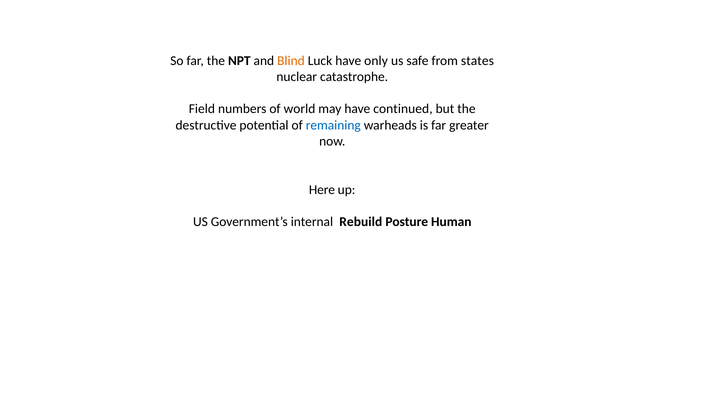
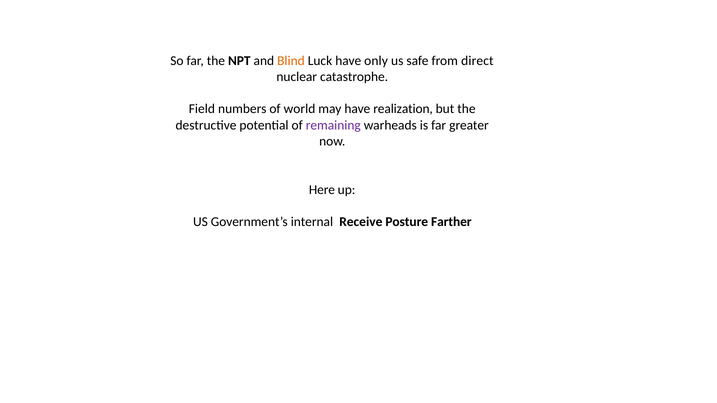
states: states -> direct
continued: continued -> realization
remaining colour: blue -> purple
Rebuild: Rebuild -> Receive
Human: Human -> Farther
